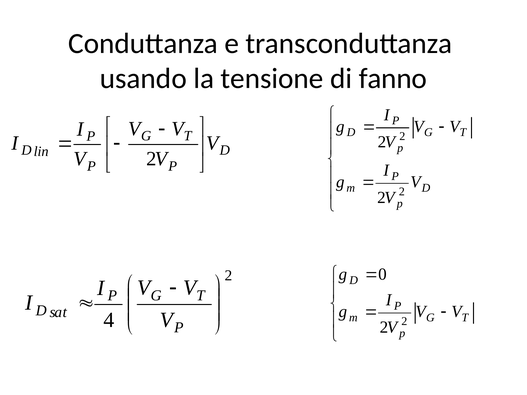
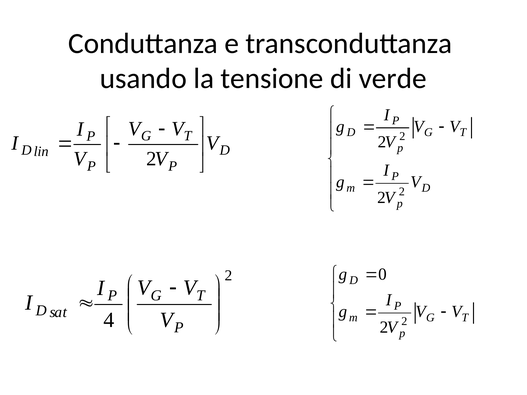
fanno: fanno -> verde
